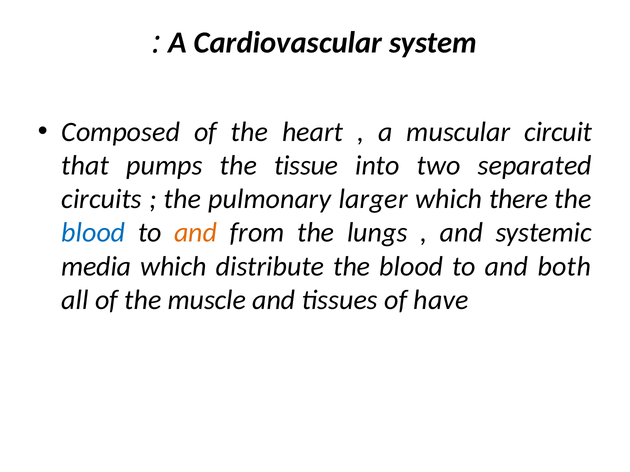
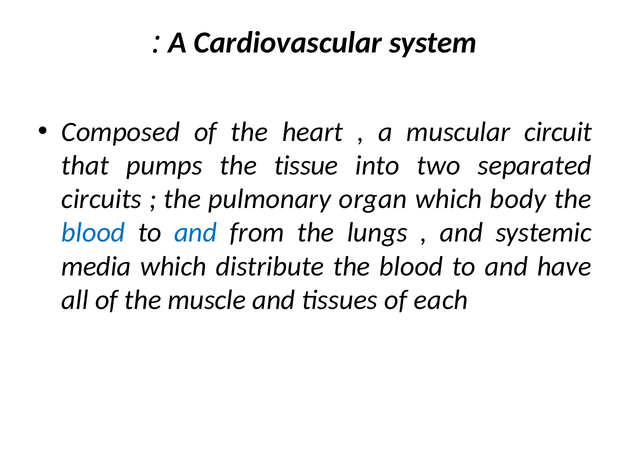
larger: larger -> organ
there: there -> body
and at (196, 233) colour: orange -> blue
both: both -> have
have: have -> each
